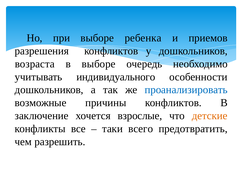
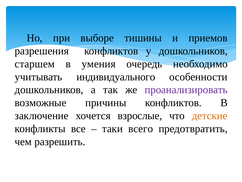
ребенка: ребенка -> тишины
возраста: возраста -> старшем
в выборе: выборе -> умения
проанализировать colour: blue -> purple
